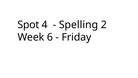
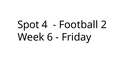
Spelling: Spelling -> Football
